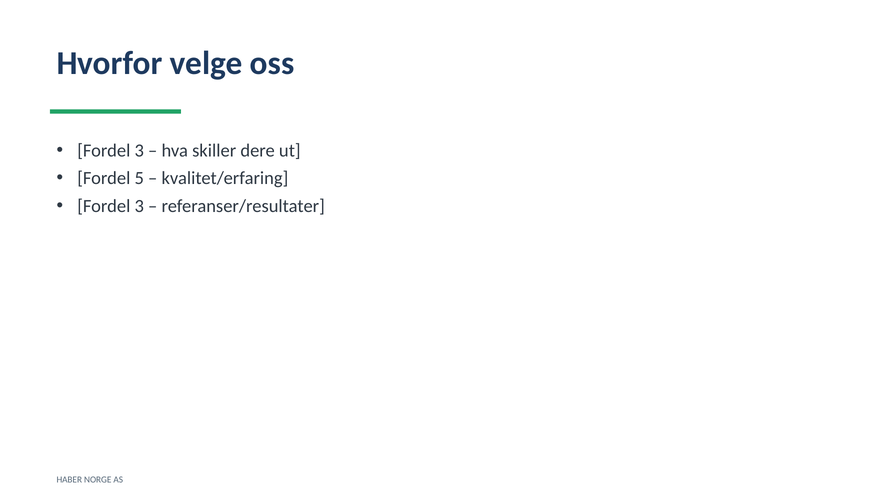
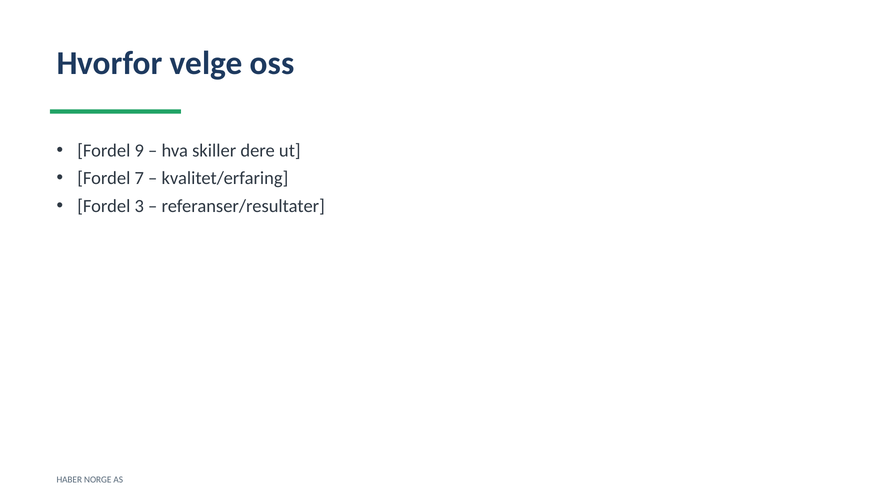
3 at (139, 150): 3 -> 9
5: 5 -> 7
